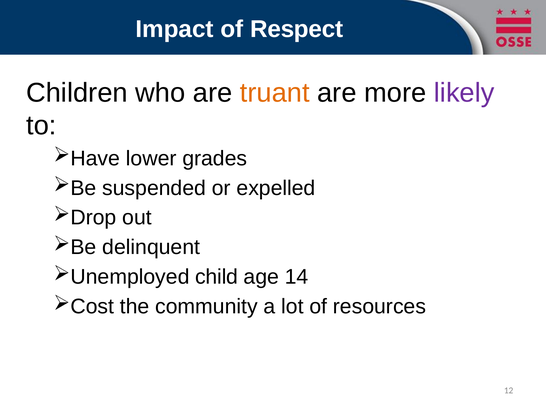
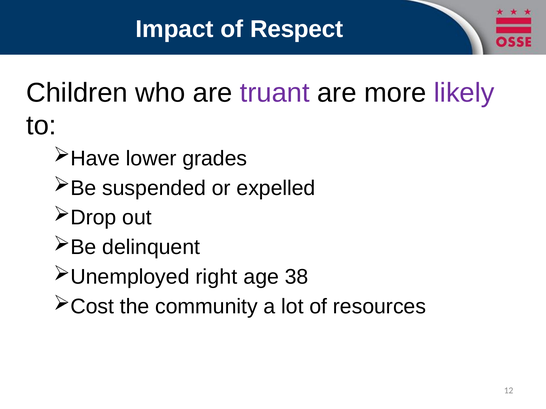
truant colour: orange -> purple
child: child -> right
14: 14 -> 38
